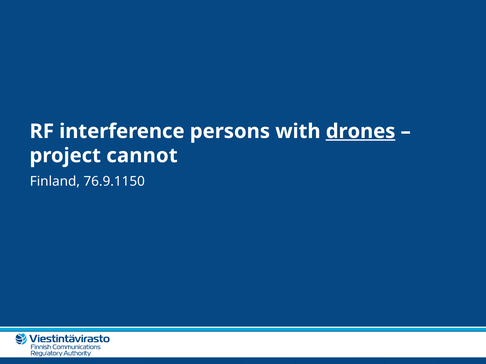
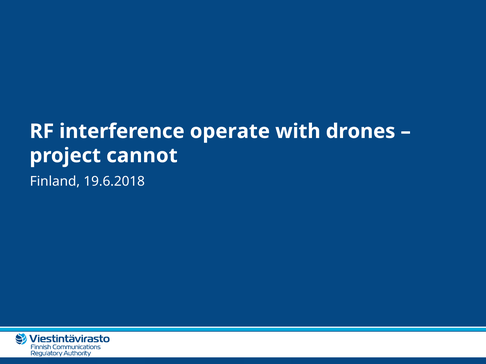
persons: persons -> operate
drones underline: present -> none
76.9.1150: 76.9.1150 -> 19.6.2018
